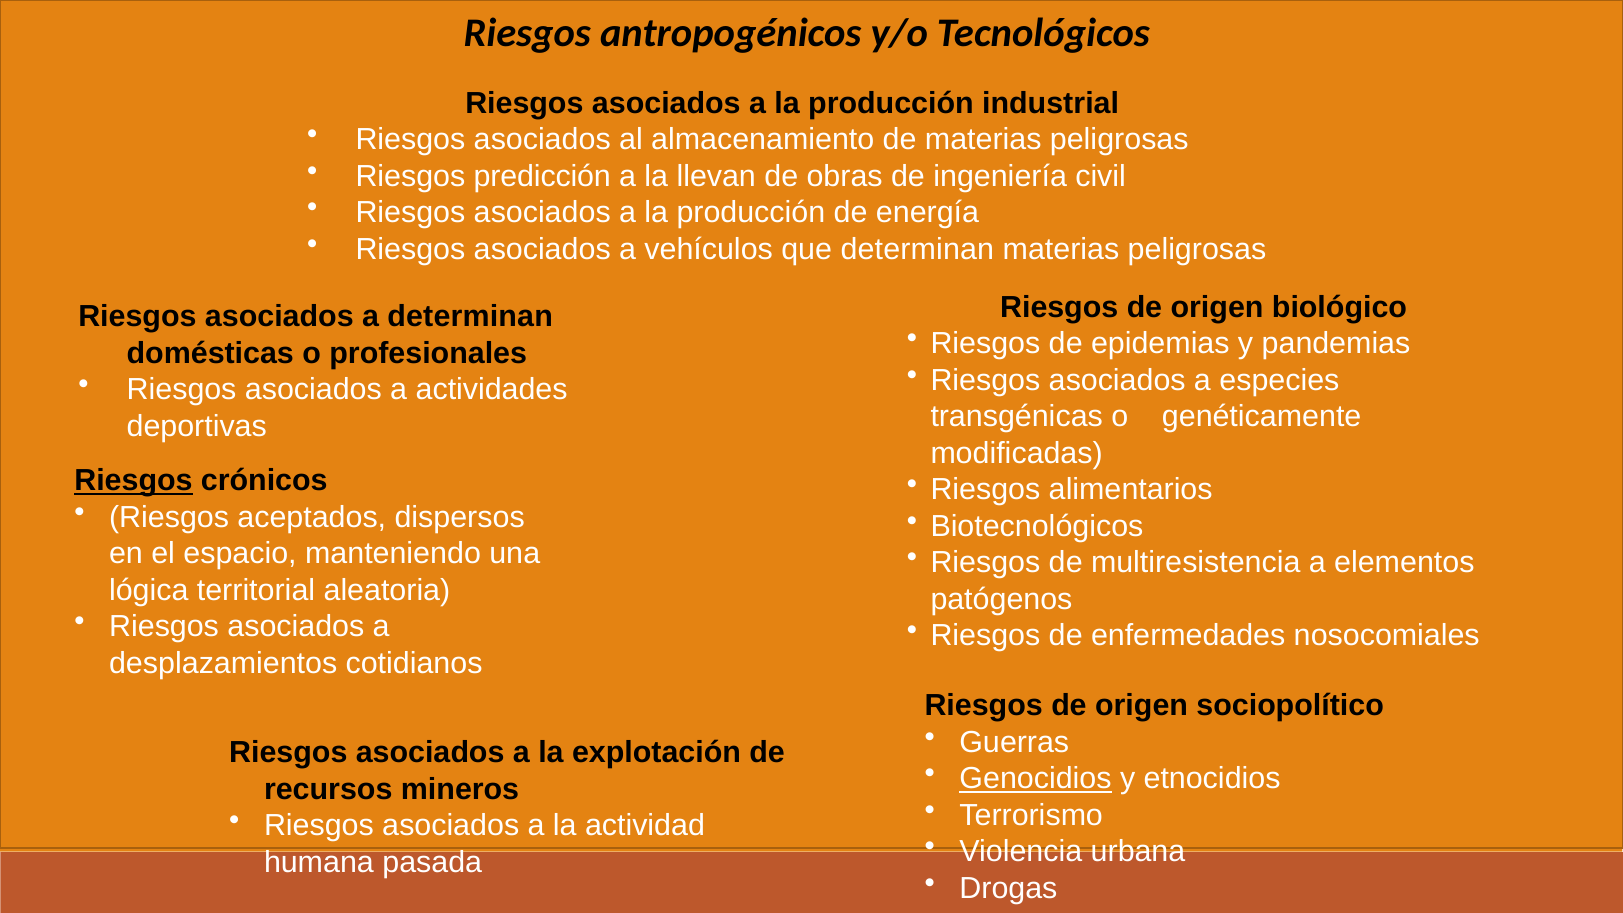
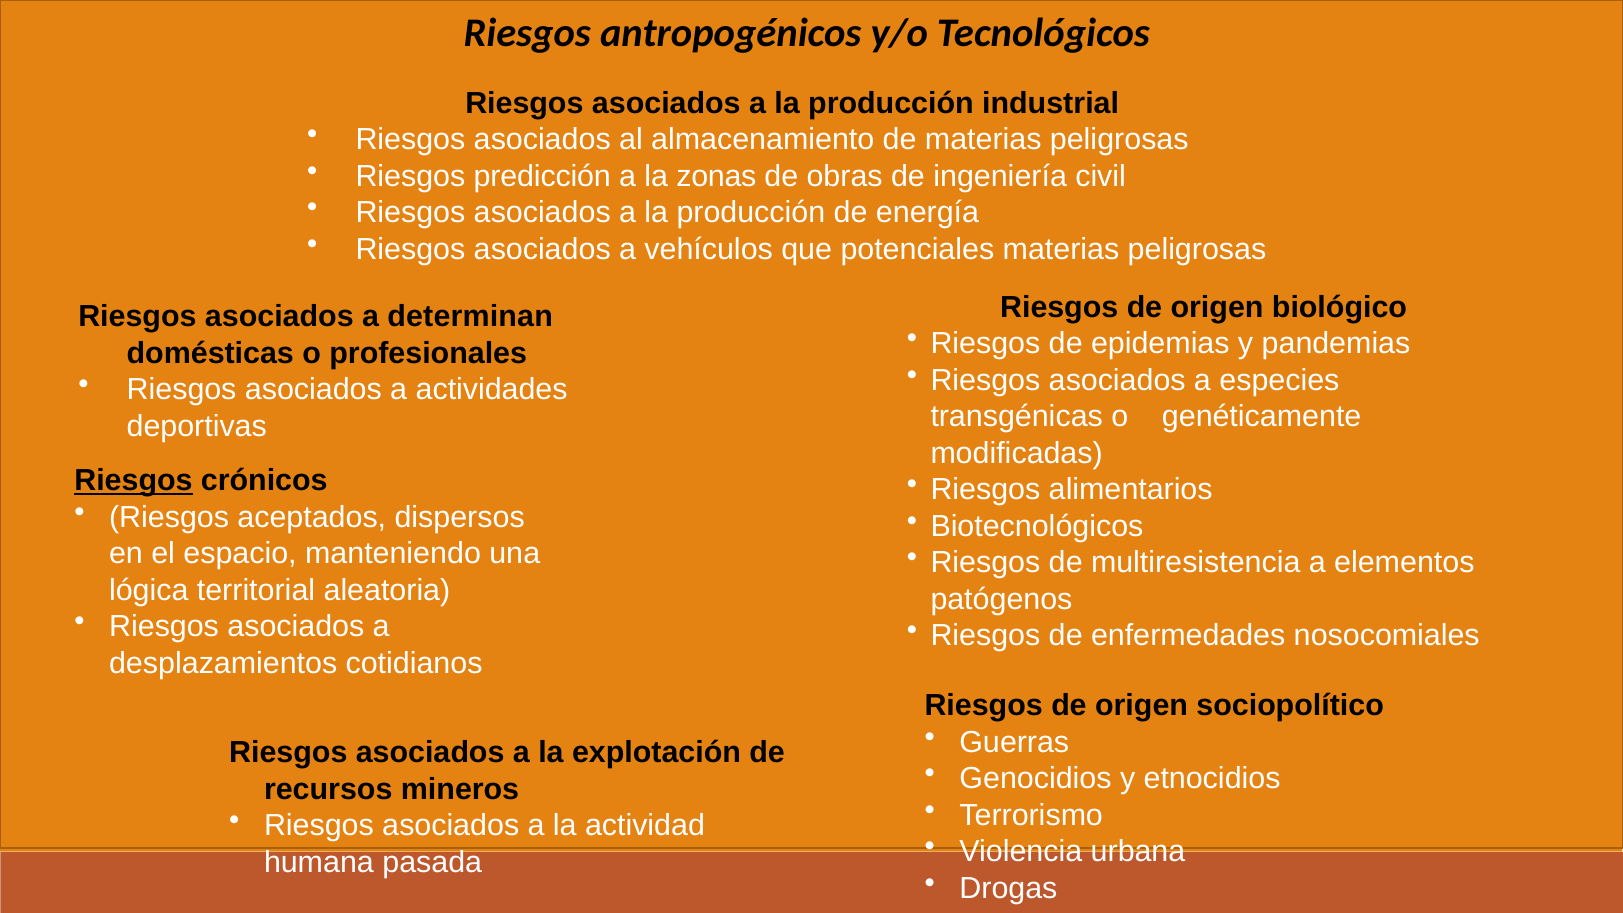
llevan: llevan -> zonas
que determinan: determinan -> potenciales
Genocidios underline: present -> none
